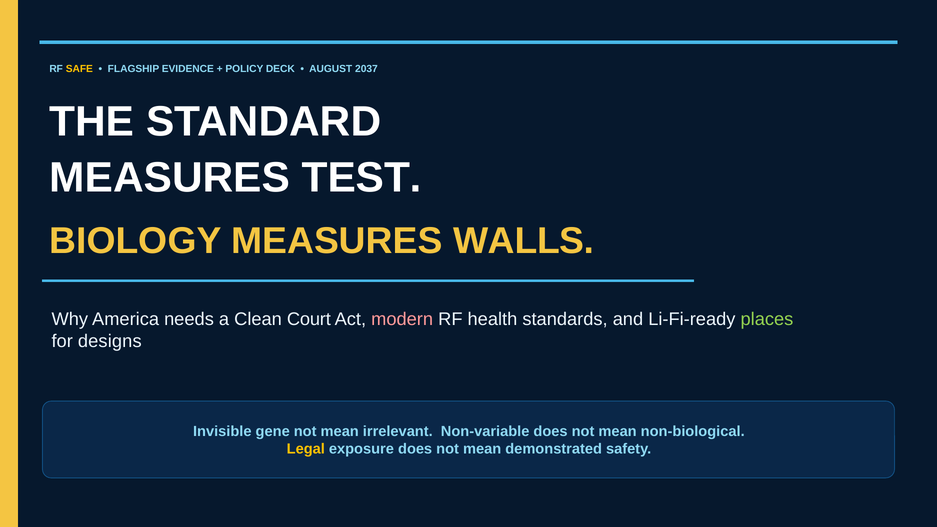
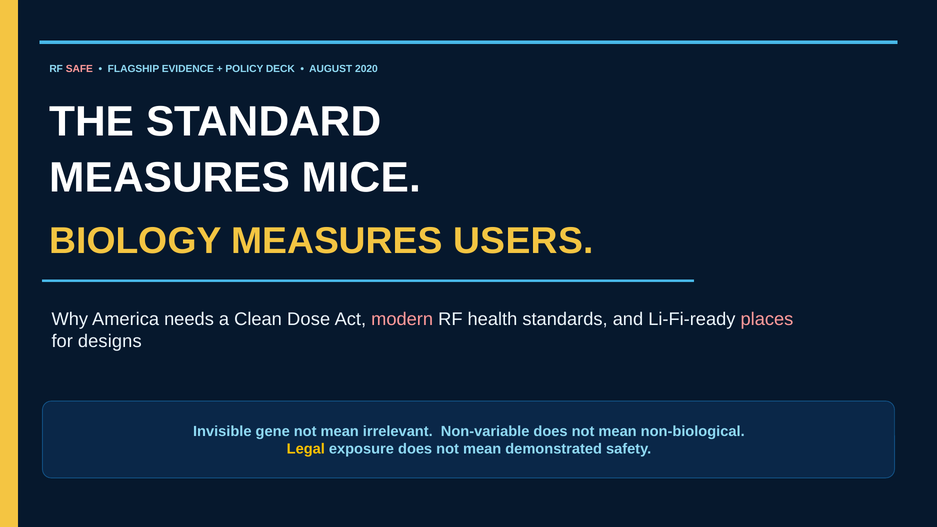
SAFE colour: yellow -> pink
2037: 2037 -> 2020
TEST: TEST -> MICE
WALLS: WALLS -> USERS
Court: Court -> Dose
places colour: light green -> pink
